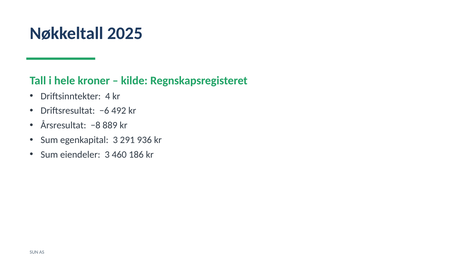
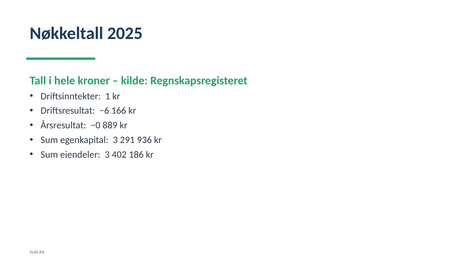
4: 4 -> 1
492: 492 -> 166
−8: −8 -> −0
460: 460 -> 402
